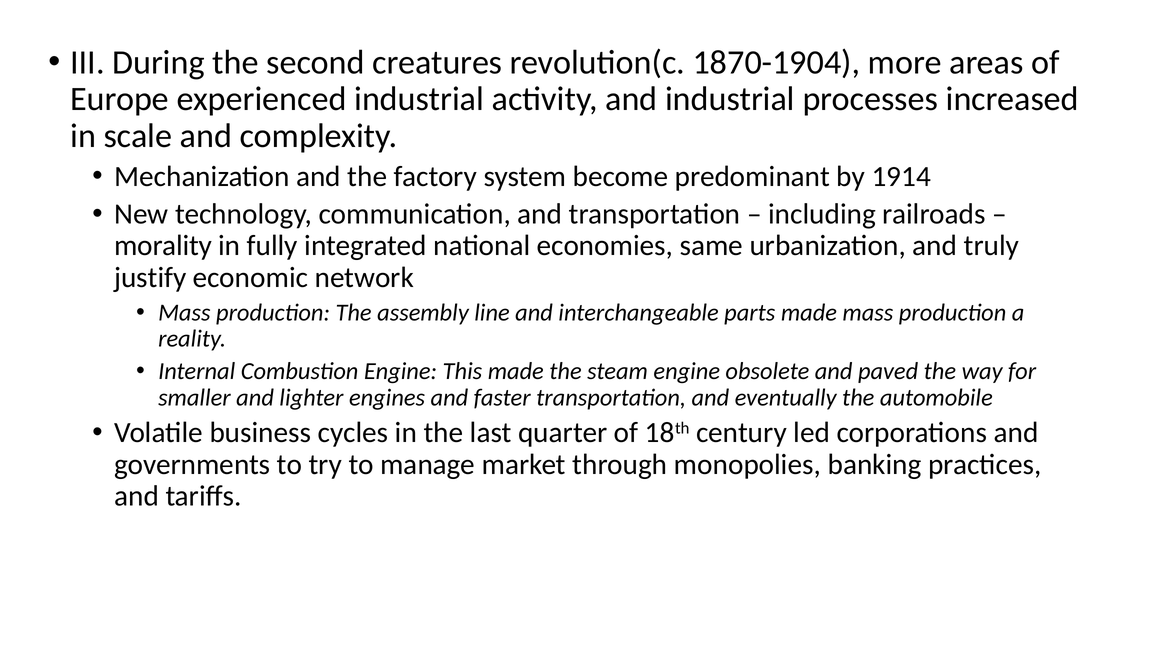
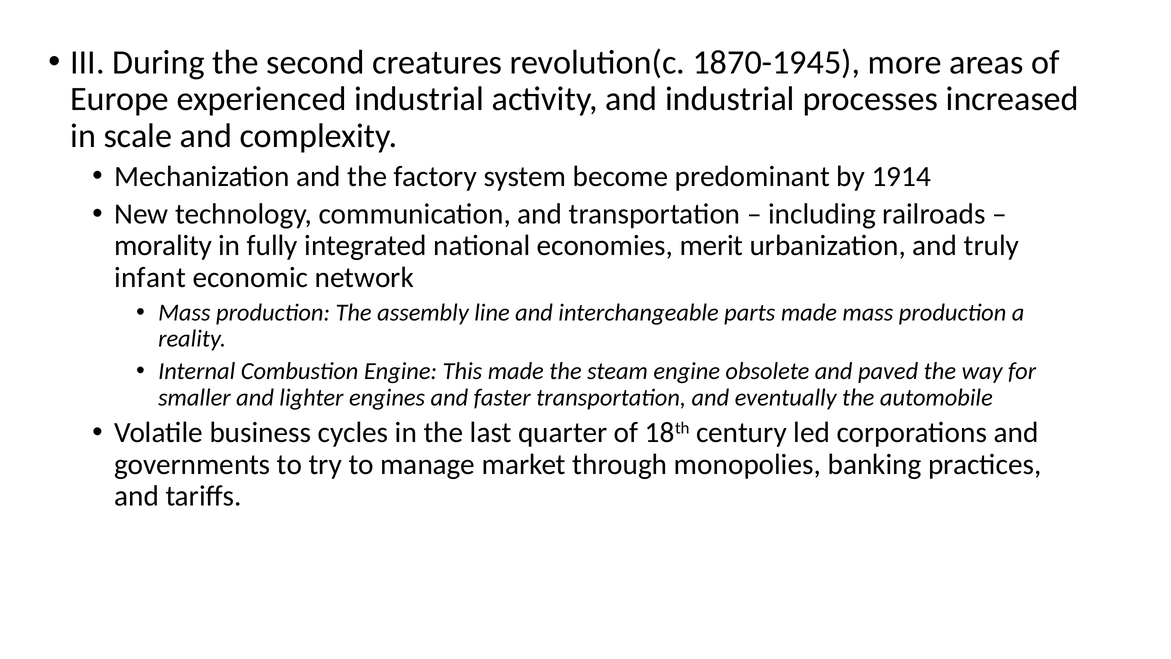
1870-1904: 1870-1904 -> 1870-1945
same: same -> merit
justify: justify -> infant
